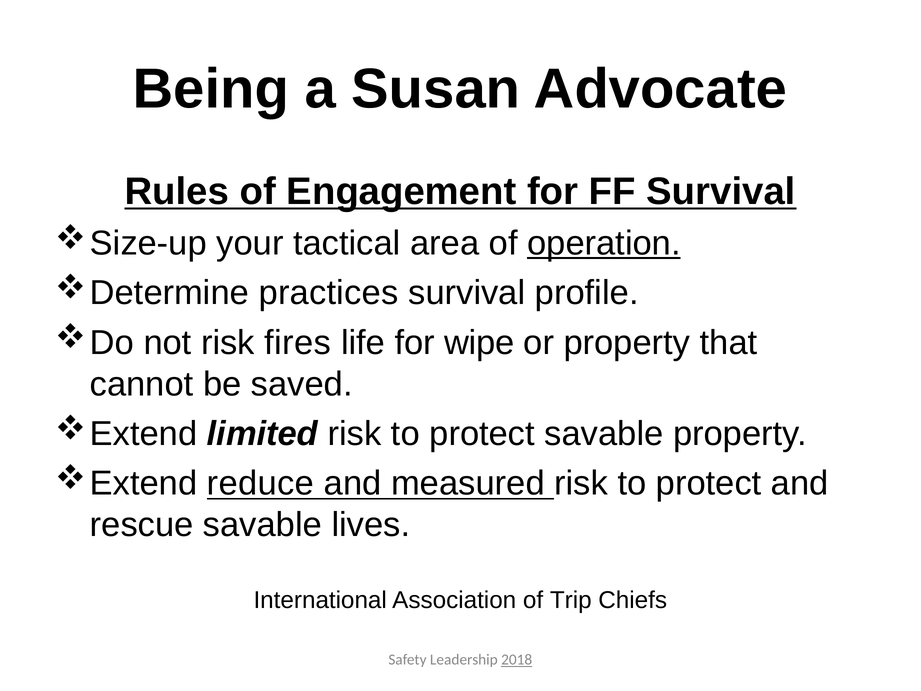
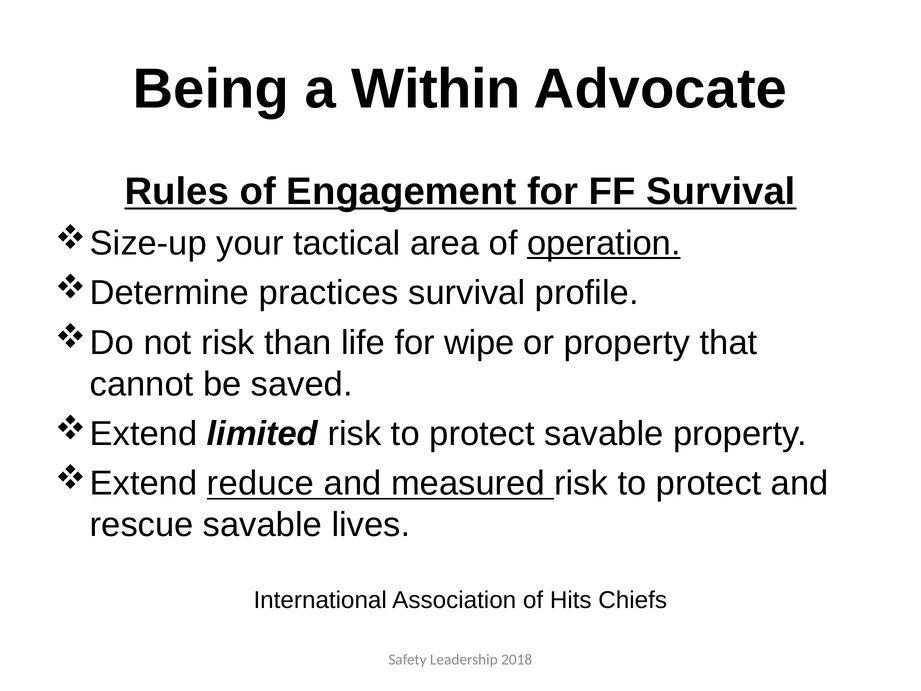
Susan: Susan -> Within
fires: fires -> than
Trip: Trip -> Hits
2018 underline: present -> none
